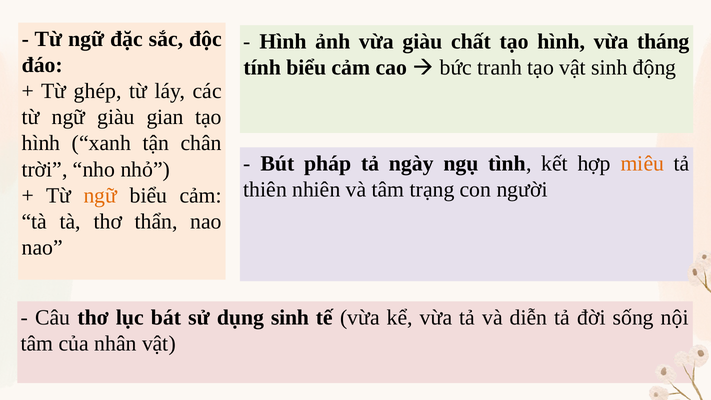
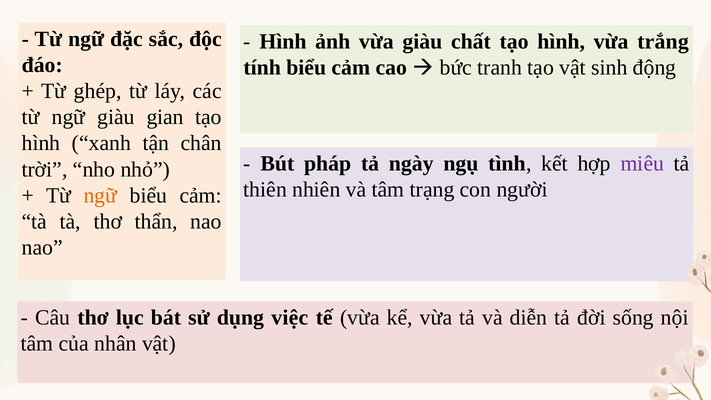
tháng: tháng -> trắng
miêu colour: orange -> purple
dụng sinh: sinh -> việc
